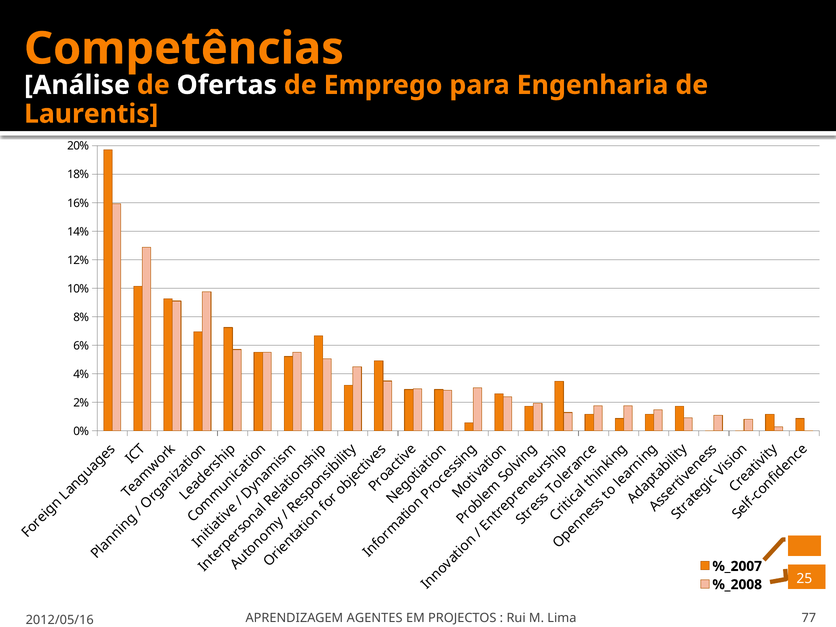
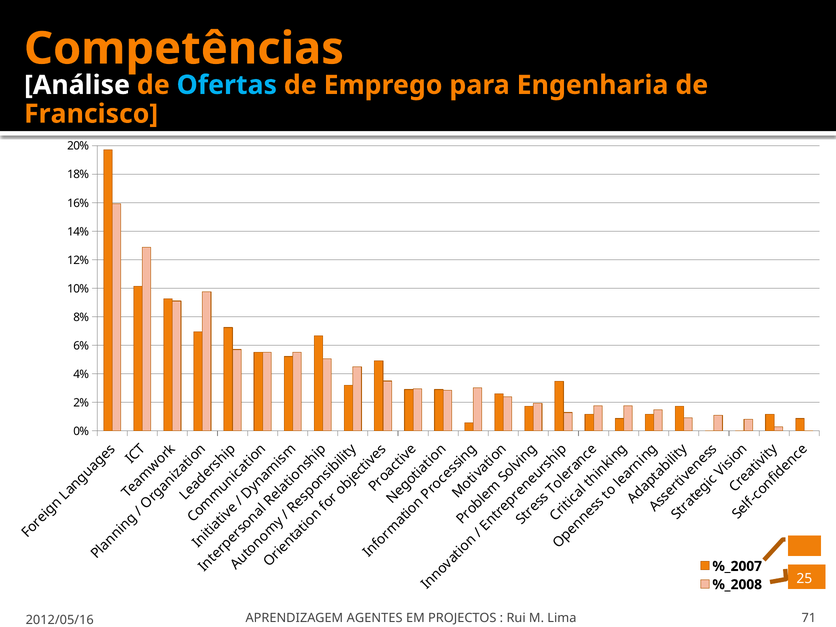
Ofertas colour: white -> light blue
Laurentis: Laurentis -> Francisco
77: 77 -> 71
